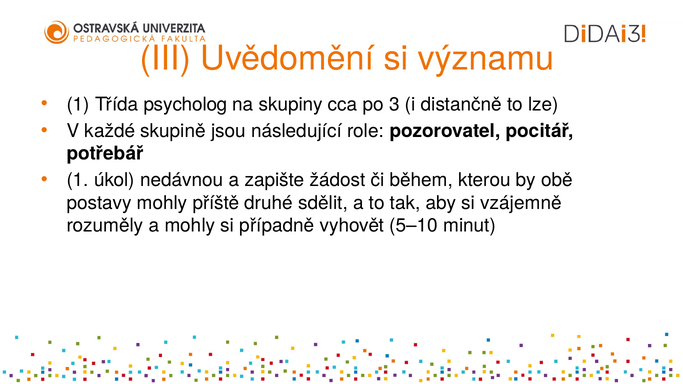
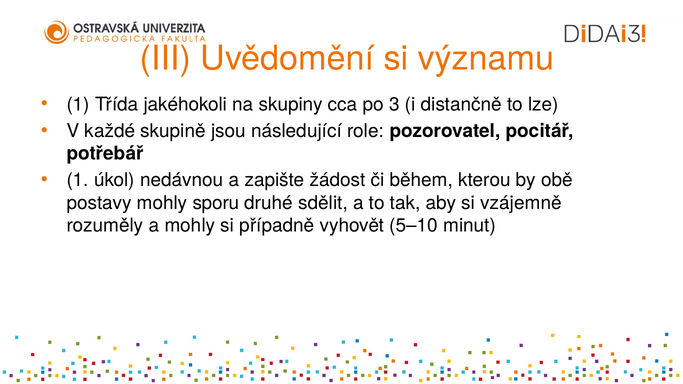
psycholog: psycholog -> jakéhokoli
příště: příště -> sporu
